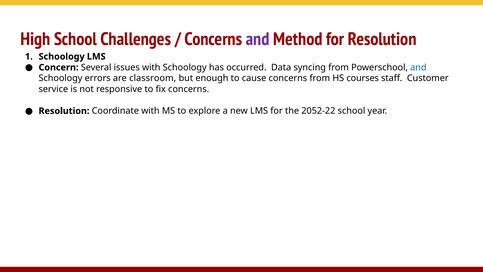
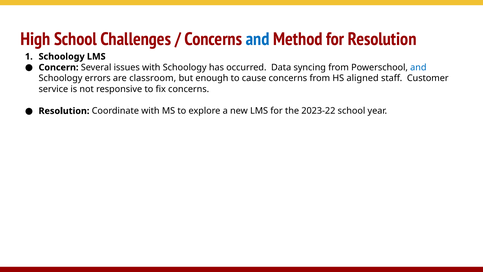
and at (258, 39) colour: purple -> blue
courses: courses -> aligned
2052-22: 2052-22 -> 2023-22
